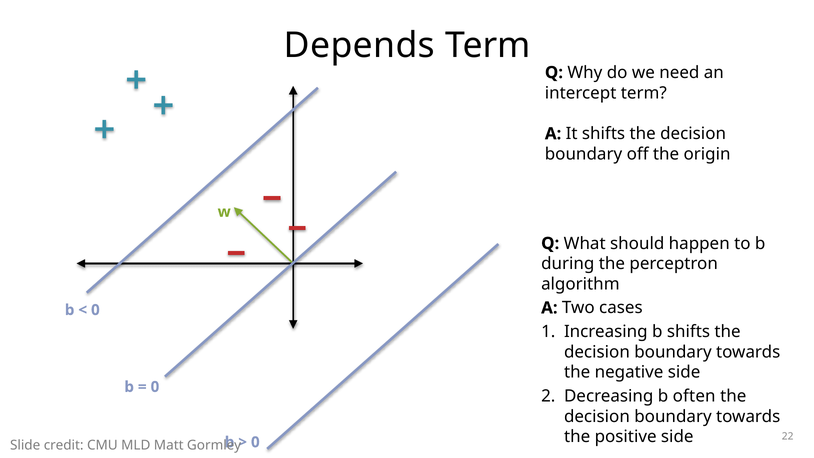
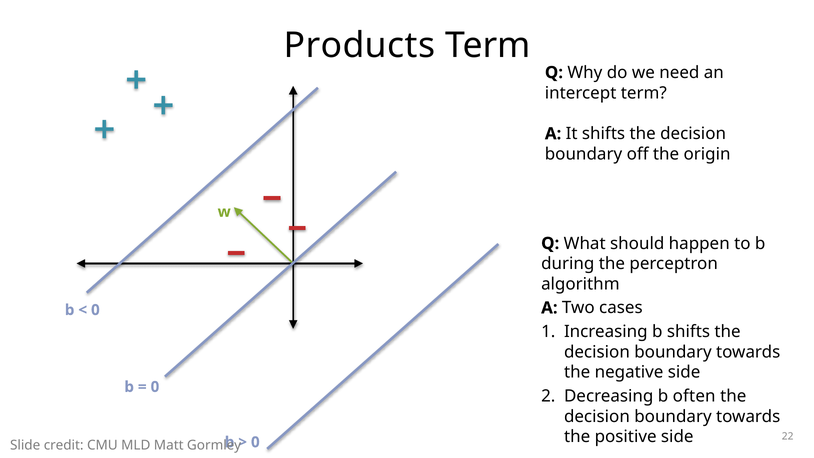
Depends: Depends -> Products
